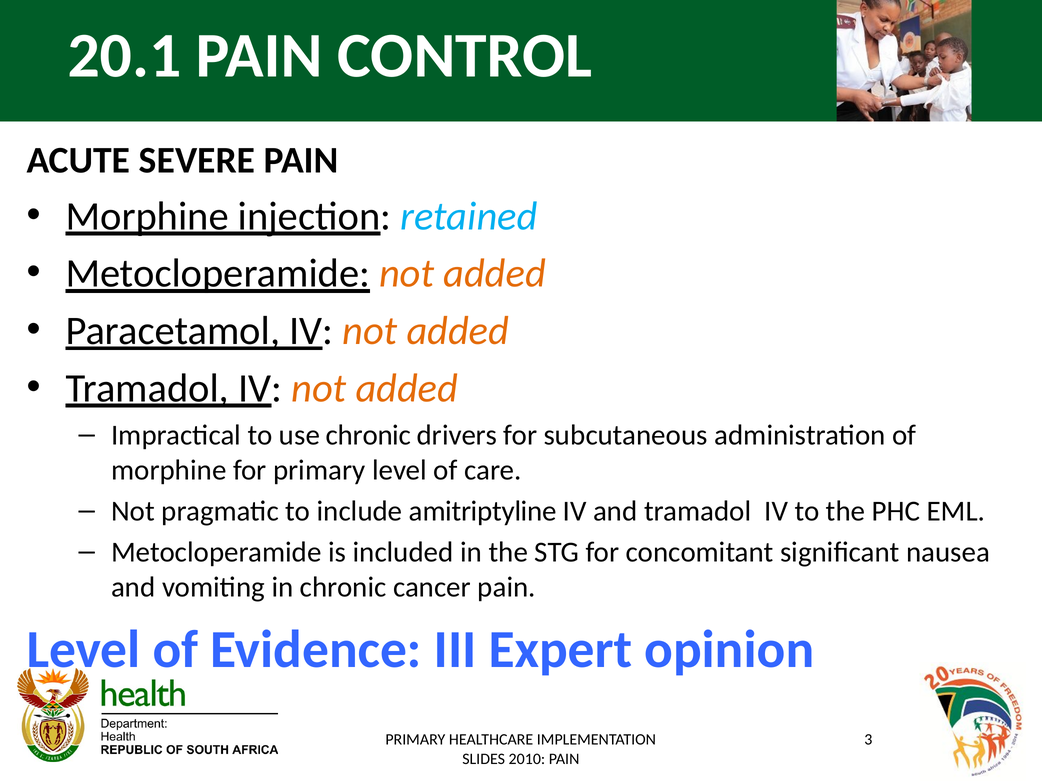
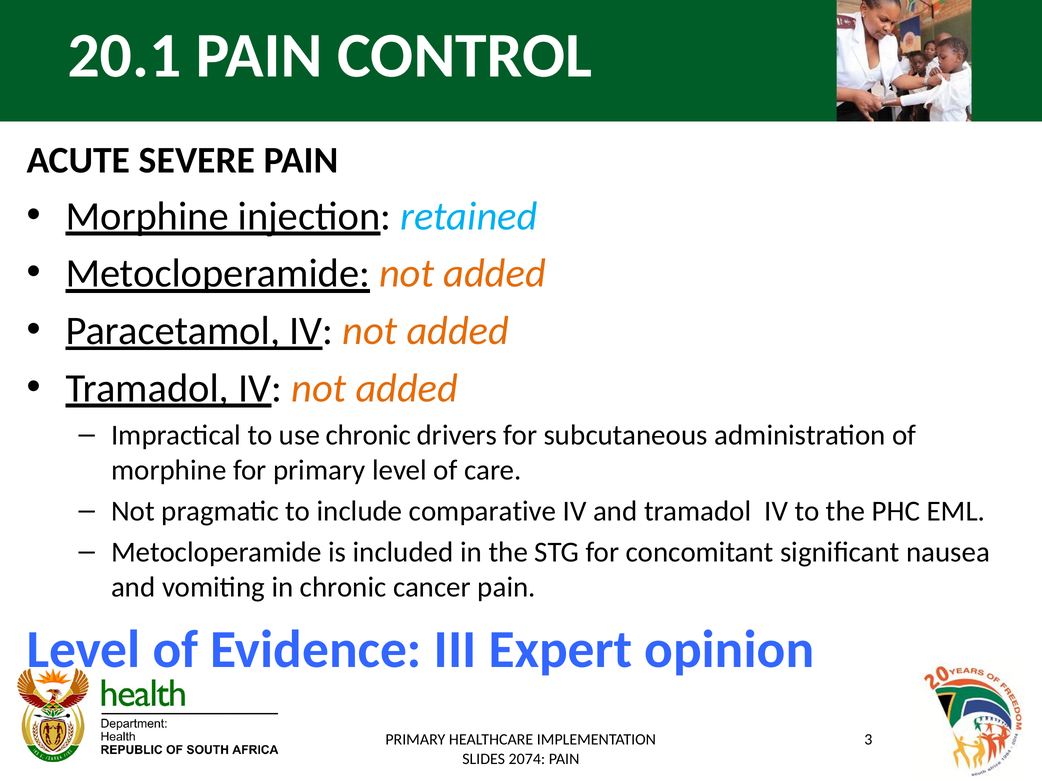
amitriptyline: amitriptyline -> comparative
2010: 2010 -> 2074
